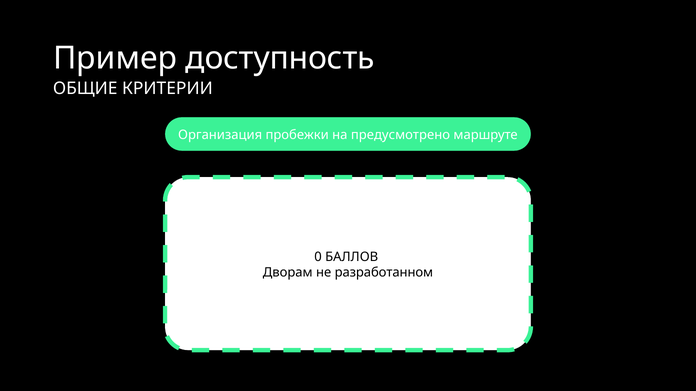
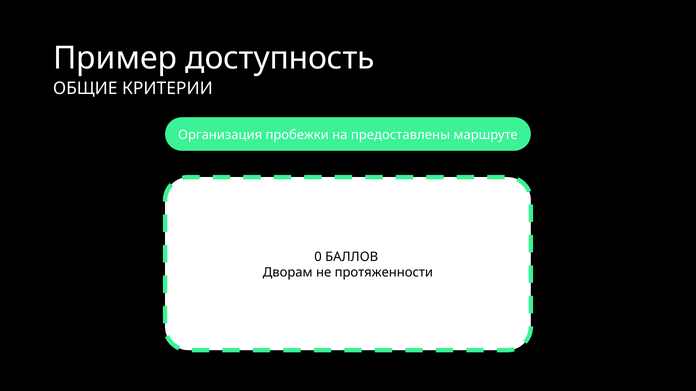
предусмотрено: предусмотрено -> предоставлены
разработанном: разработанном -> протяженности
